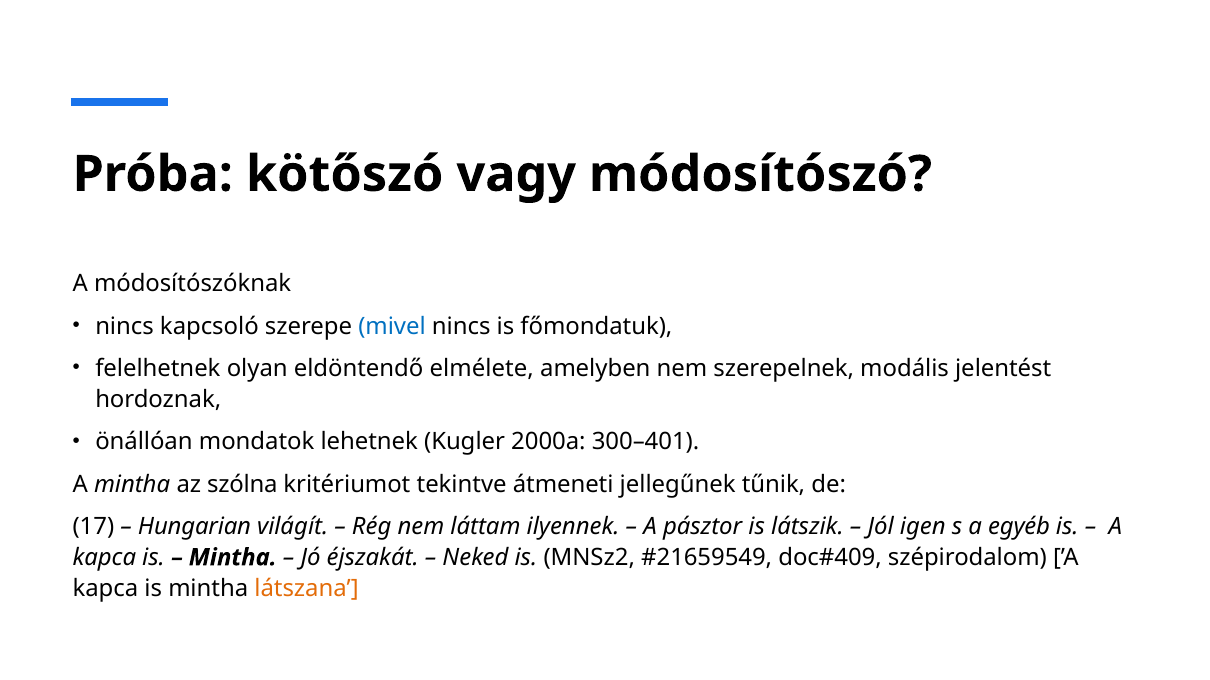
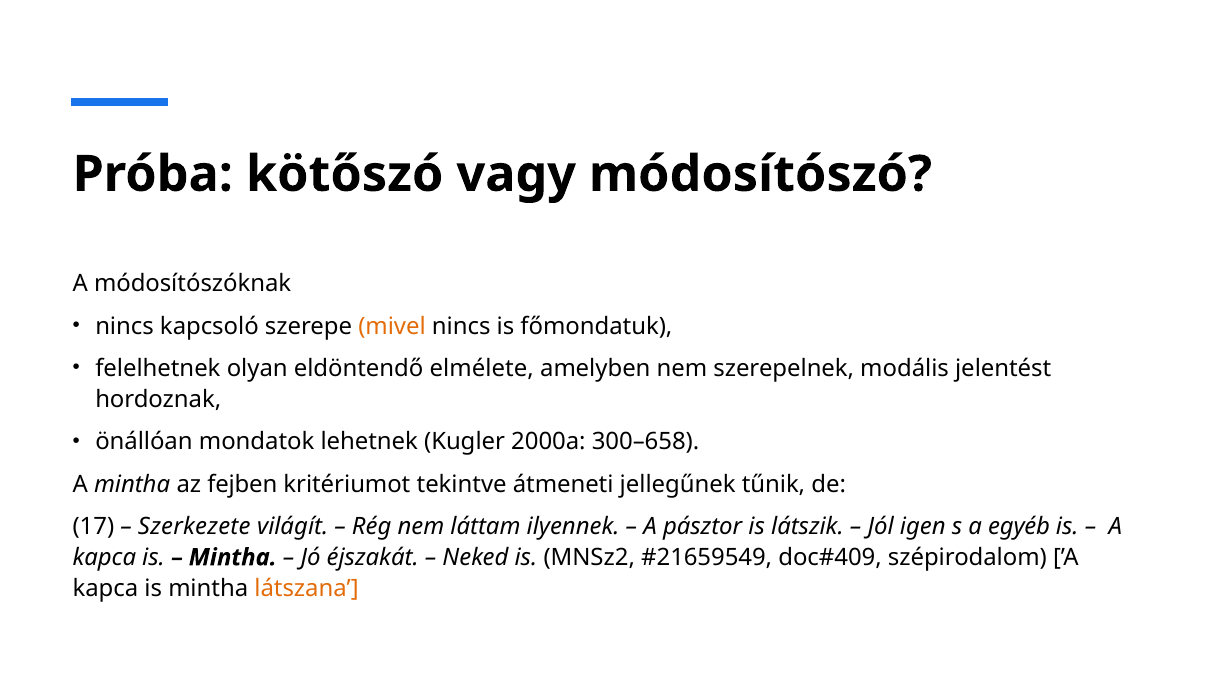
mivel colour: blue -> orange
300–401: 300–401 -> 300–658
szólna: szólna -> fejben
Hungarian: Hungarian -> Szerkezete
